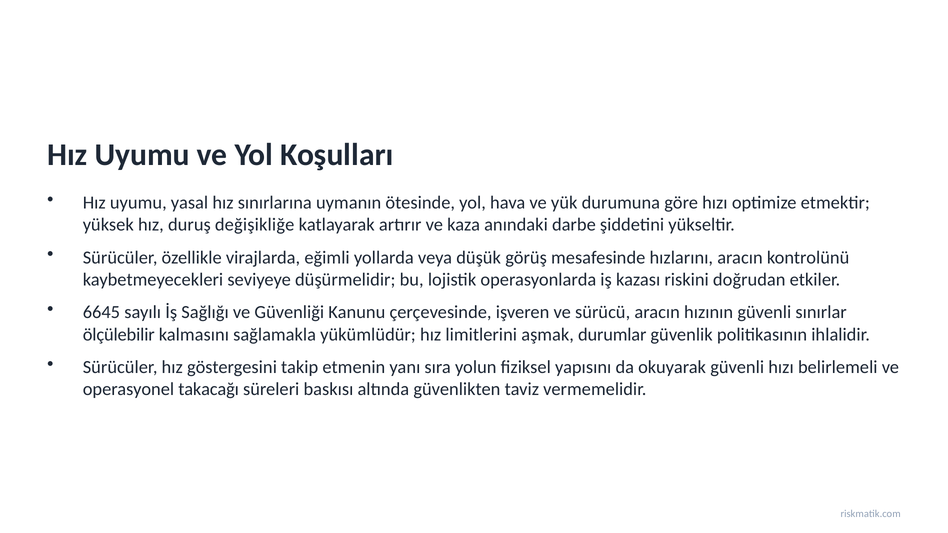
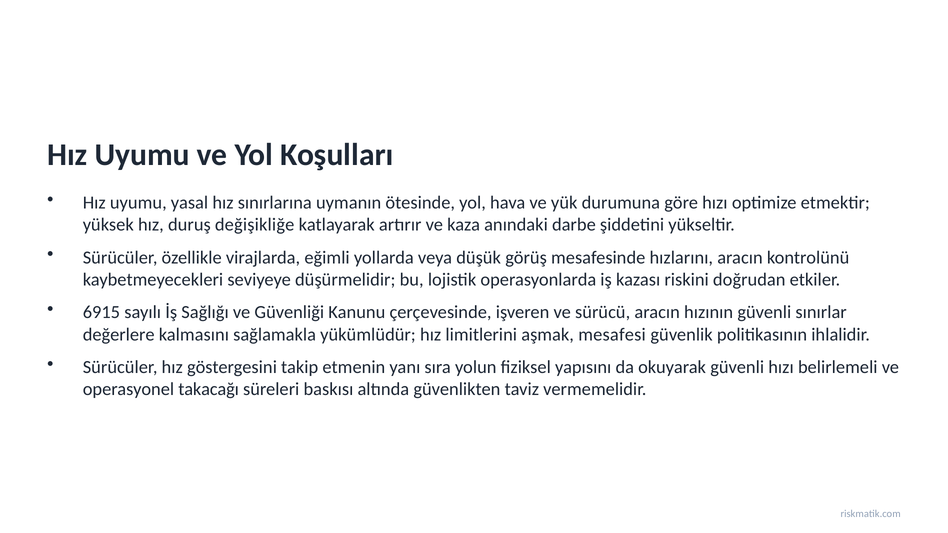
6645: 6645 -> 6915
ölçülebilir: ölçülebilir -> değerlere
durumlar: durumlar -> mesafesi
